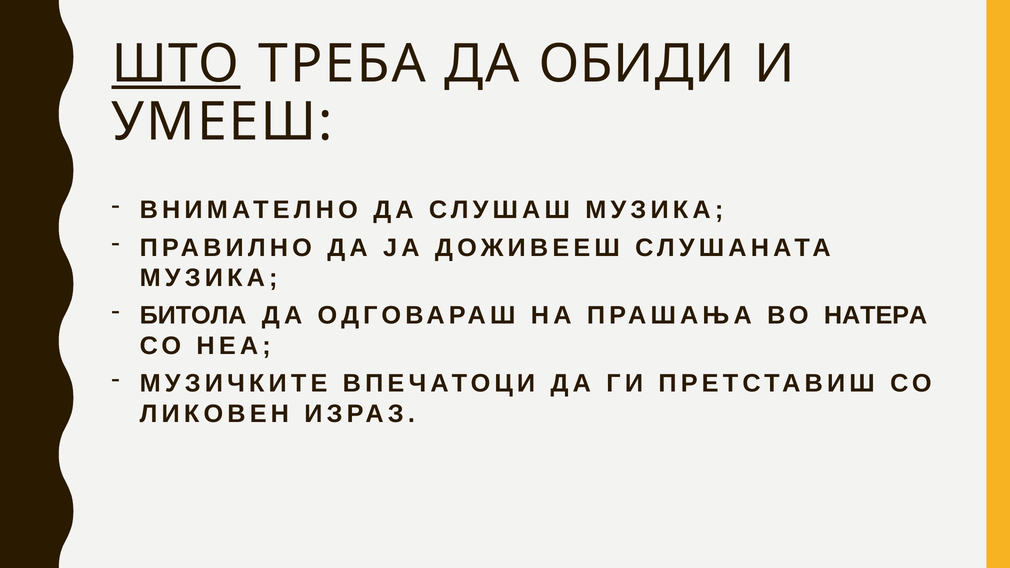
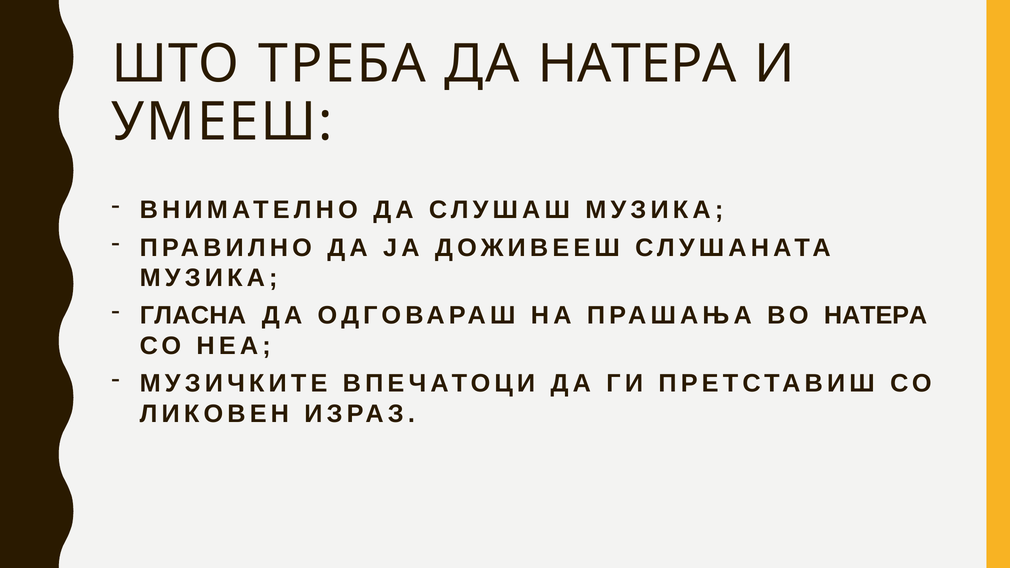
ШТО underline: present -> none
ДА ОБИДИ: ОБИДИ -> НАТЕРА
БИТОЛА: БИТОЛА -> ГЛАСНА
